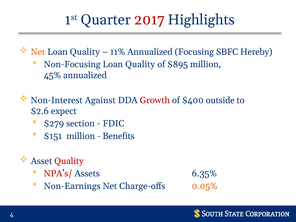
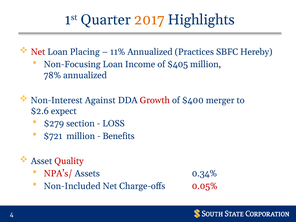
2017 colour: red -> orange
Net at (38, 52) colour: orange -> red
Quality at (85, 52): Quality -> Placing
Focusing: Focusing -> Practices
Quality at (140, 64): Quality -> Income
$895: $895 -> $405
45%: 45% -> 78%
outside: outside -> merger
FDIC: FDIC -> LOSS
$151: $151 -> $721
6.35%: 6.35% -> 0.34%
Non-Earnings: Non-Earnings -> Non-Included
0.05% colour: orange -> red
